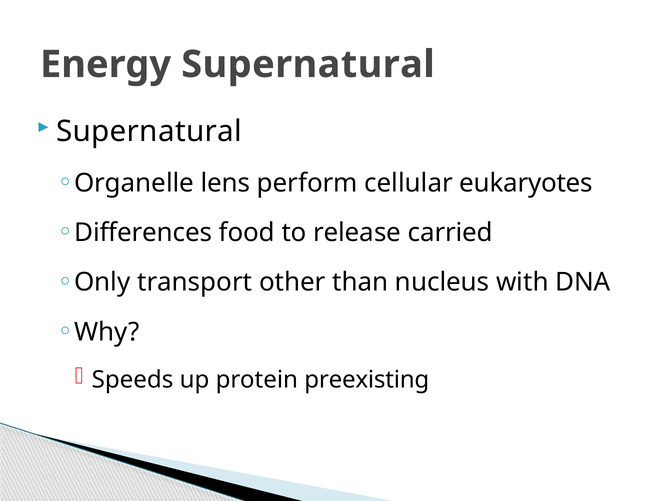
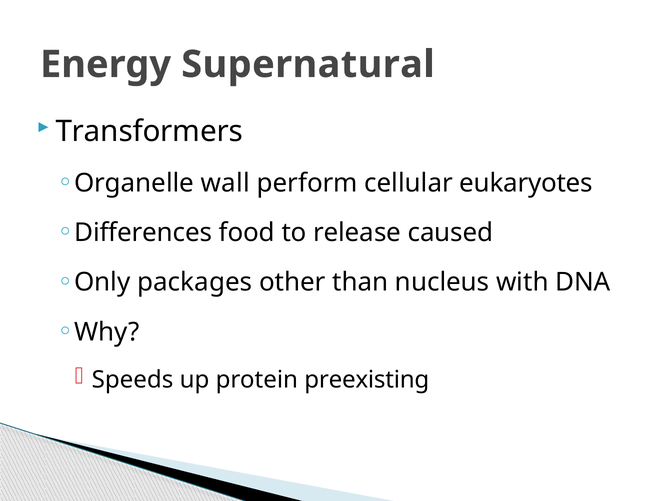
Supernatural at (149, 131): Supernatural -> Transformers
lens: lens -> wall
carried: carried -> caused
transport: transport -> packages
